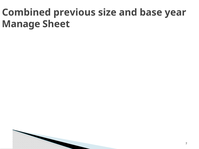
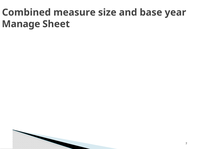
previous: previous -> measure
